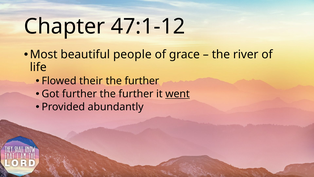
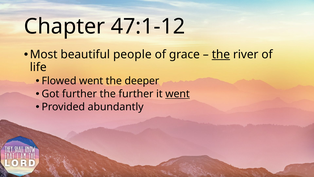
the at (221, 54) underline: none -> present
Flowed their: their -> went
further at (142, 81): further -> deeper
